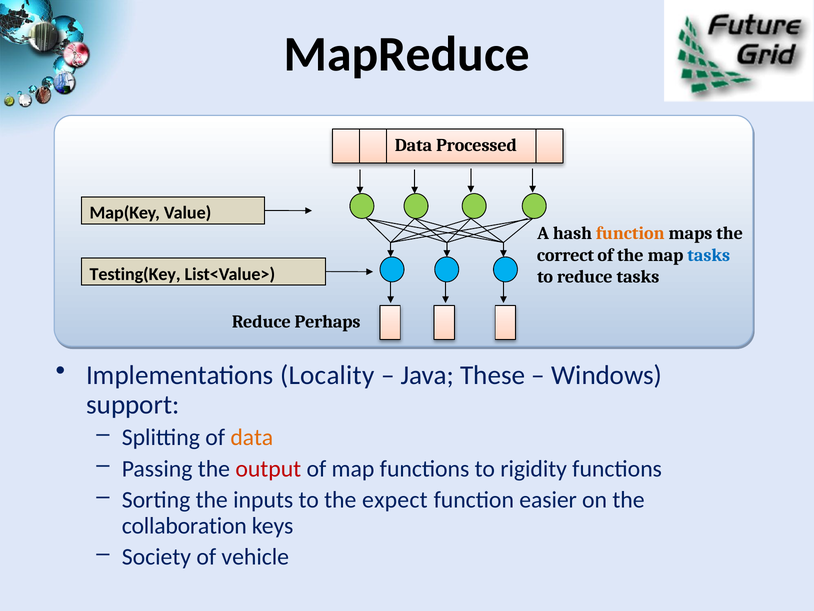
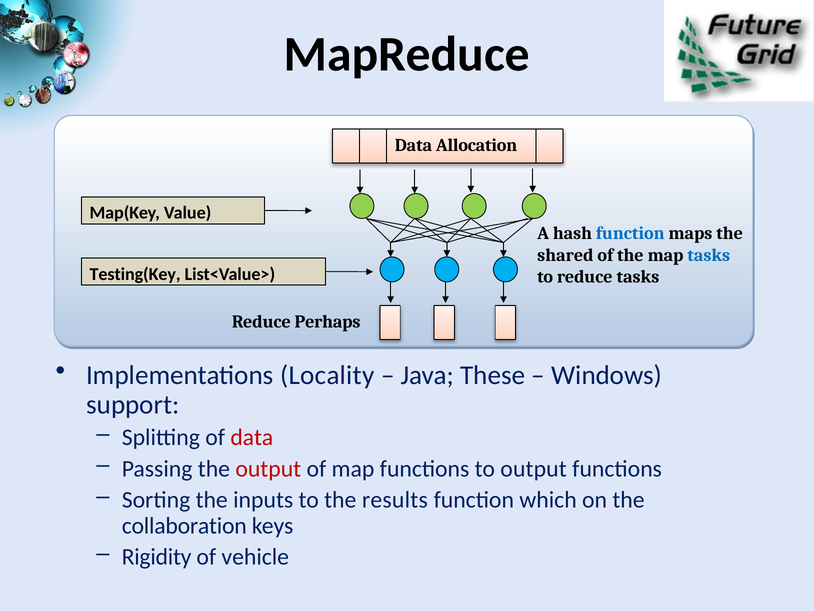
Processed: Processed -> Allocation
function at (630, 233) colour: orange -> blue
correct: correct -> shared
data at (252, 437) colour: orange -> red
to rigidity: rigidity -> output
expect: expect -> results
easier: easier -> which
Society: Society -> Rigidity
